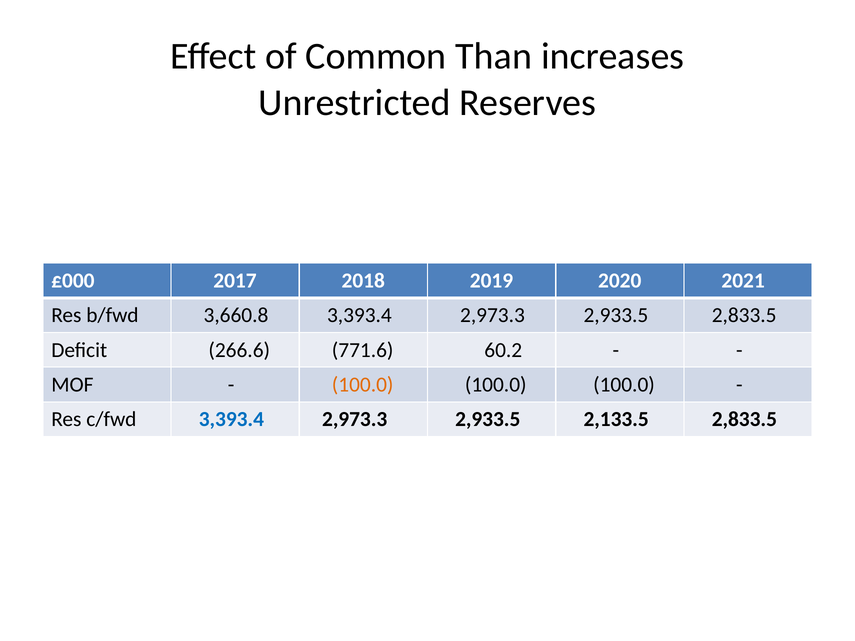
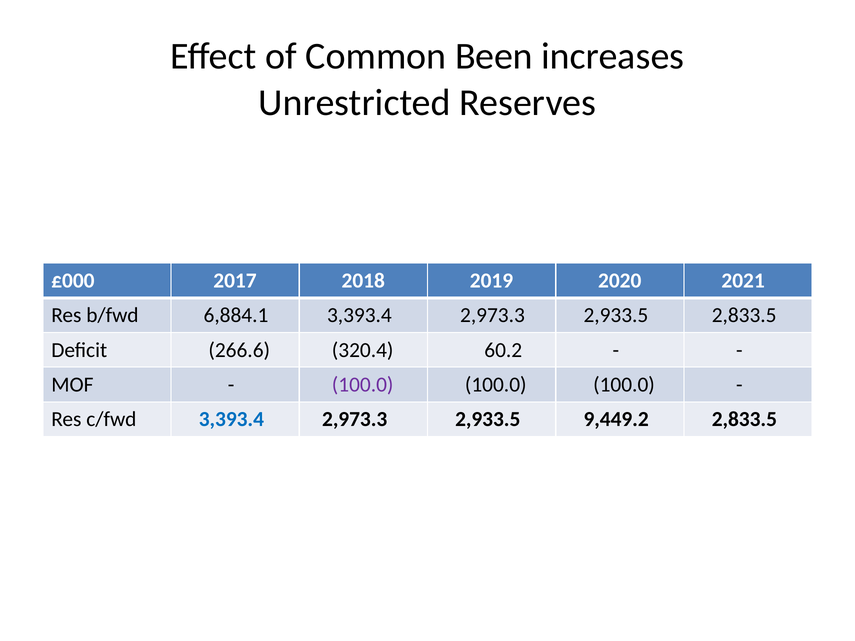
Than: Than -> Been
3,660.8: 3,660.8 -> 6,884.1
771.6: 771.6 -> 320.4
100.0 at (363, 385) colour: orange -> purple
2,133.5: 2,133.5 -> 9,449.2
